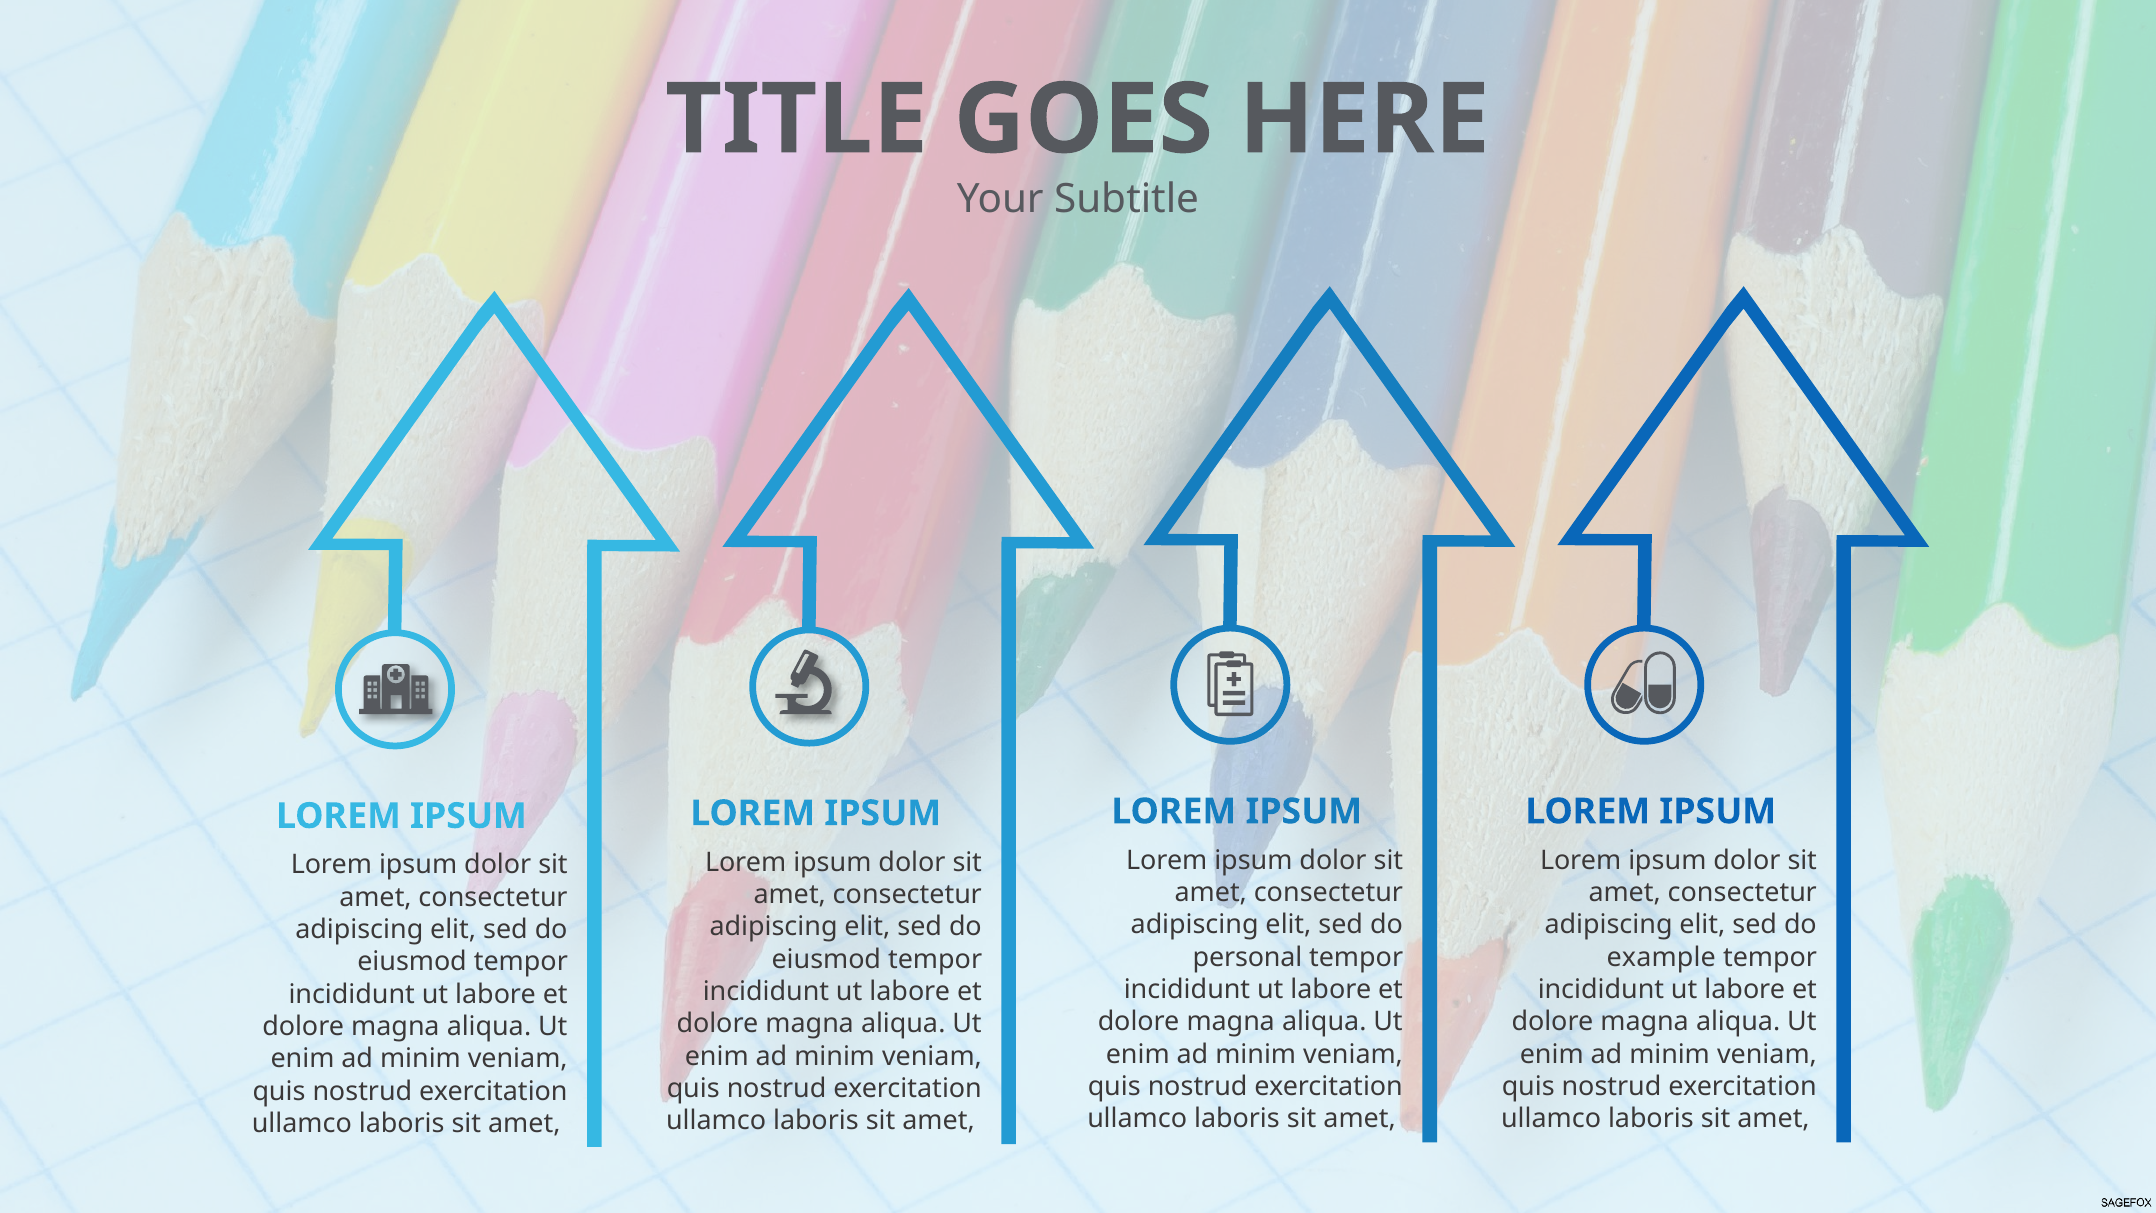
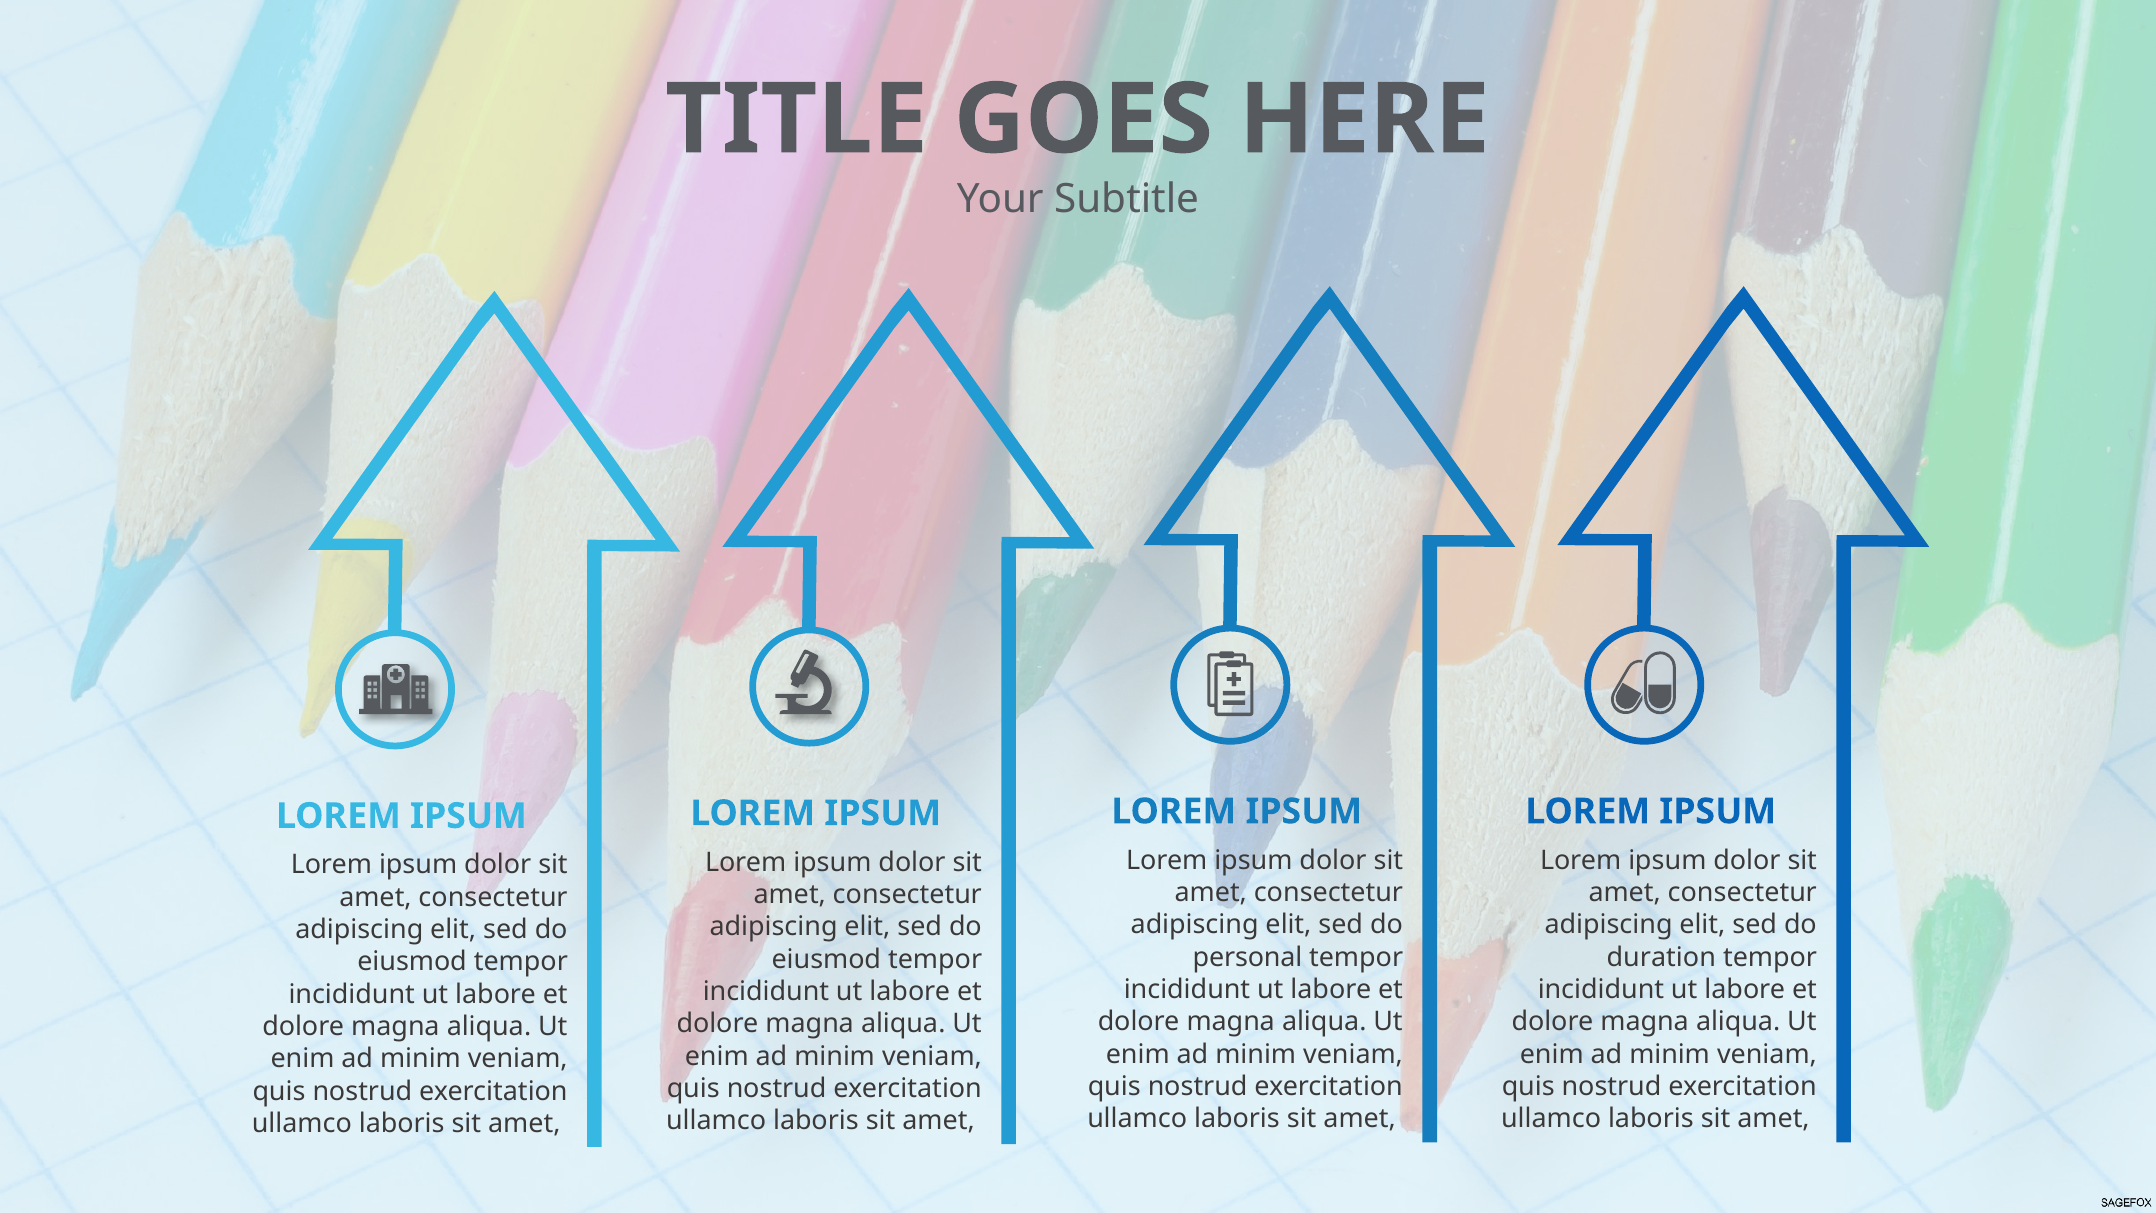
example: example -> duration
